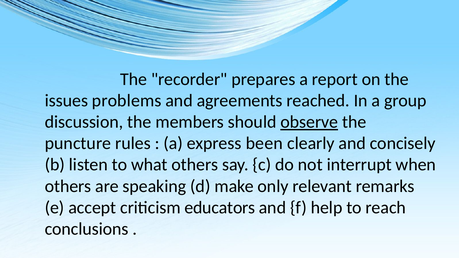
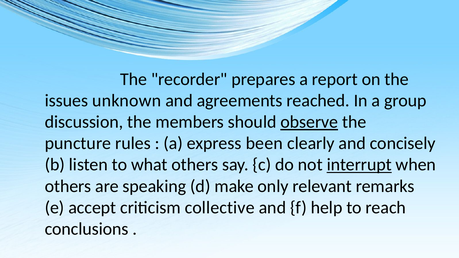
problems: problems -> unknown
interrupt underline: none -> present
educators: educators -> collective
